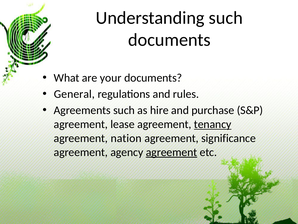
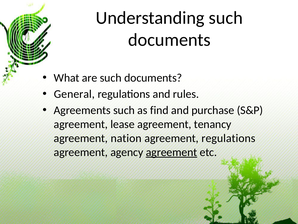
are your: your -> such
hire: hire -> find
tenancy underline: present -> none
agreement significance: significance -> regulations
